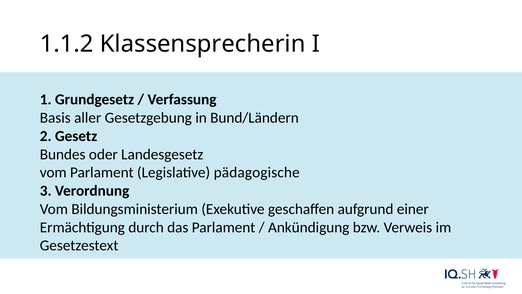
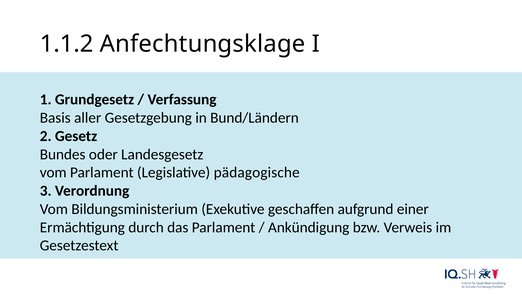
Klassensprecherin: Klassensprecherin -> Anfechtungsklage
